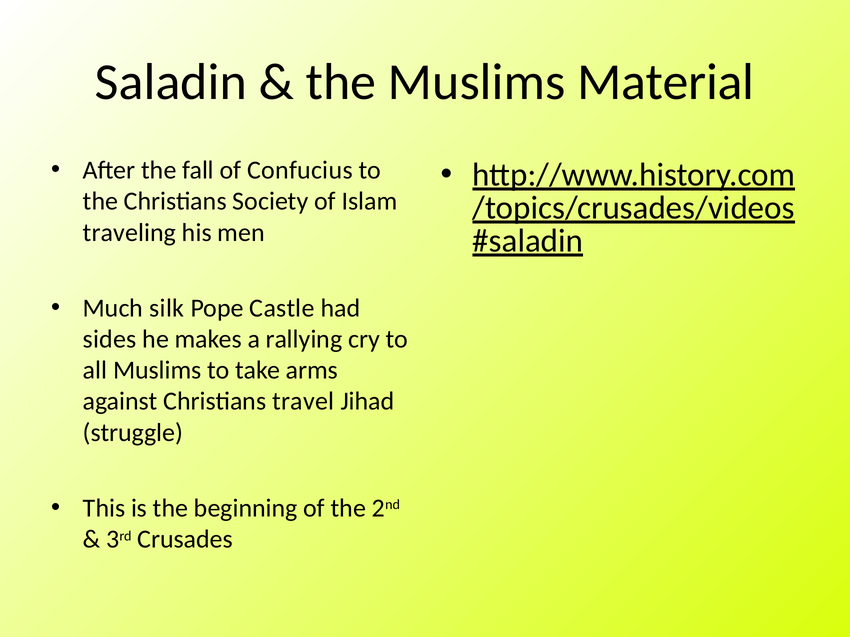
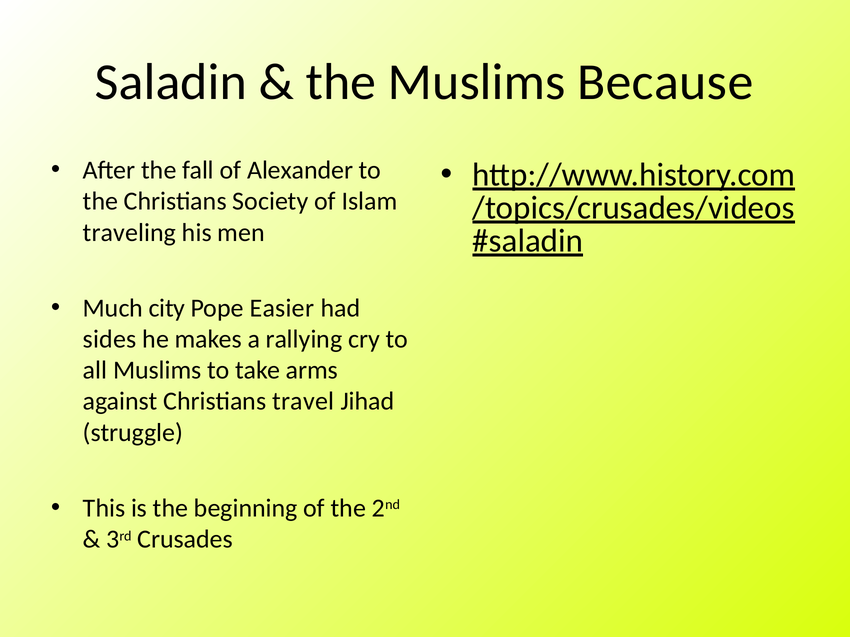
Material: Material -> Because
Confucius: Confucius -> Alexander
silk: silk -> city
Castle: Castle -> Easier
